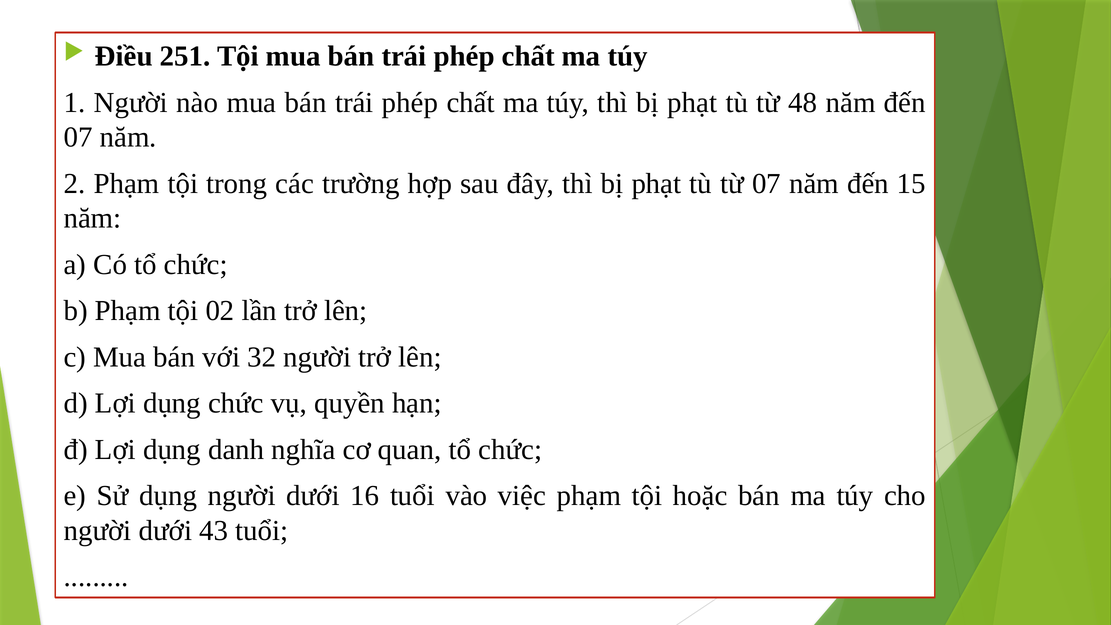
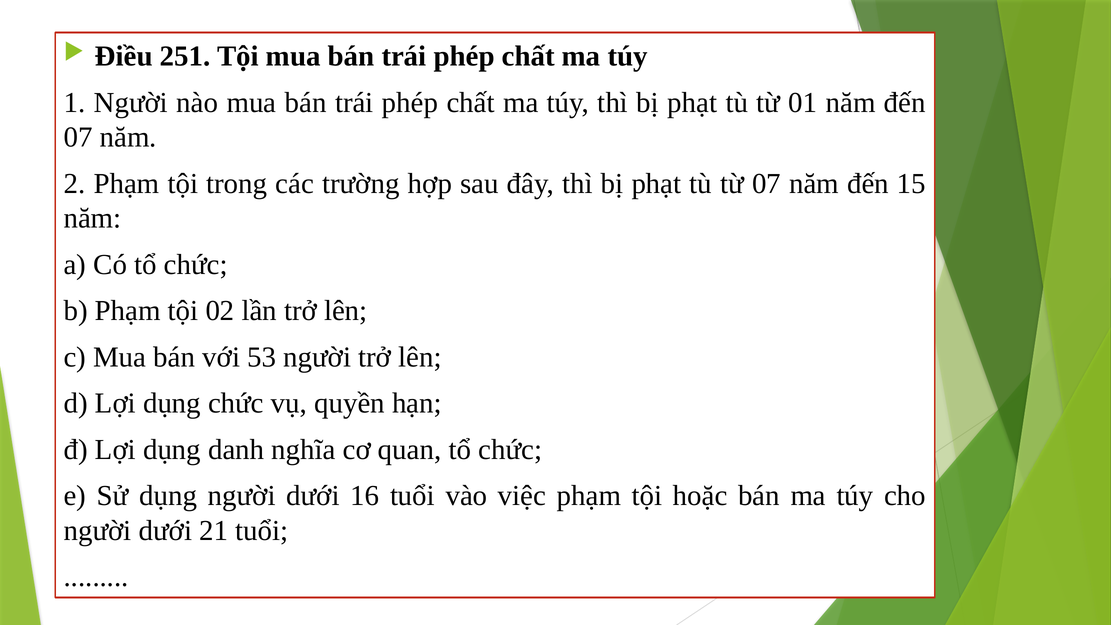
48: 48 -> 01
32: 32 -> 53
43: 43 -> 21
